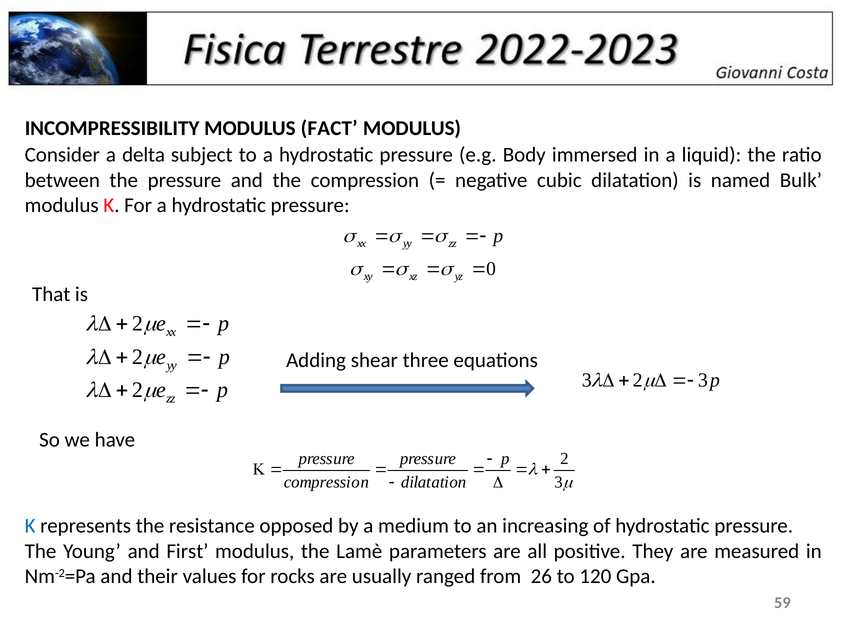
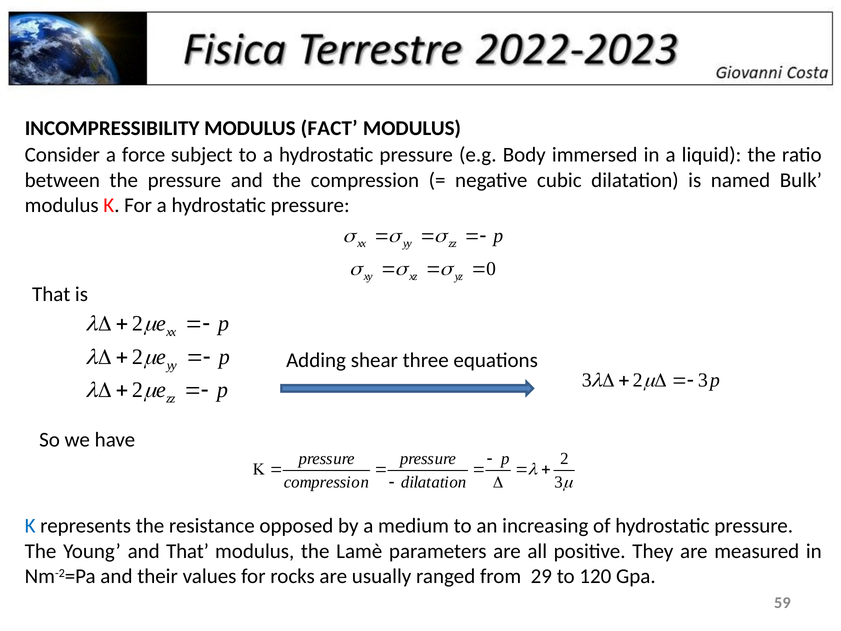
delta: delta -> force
and First: First -> That
26: 26 -> 29
